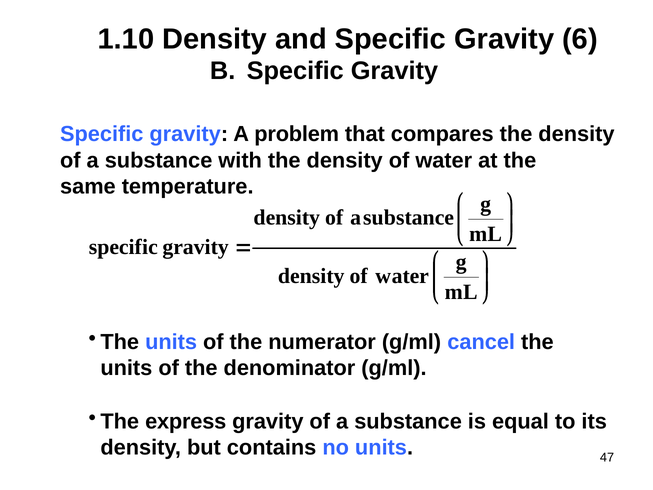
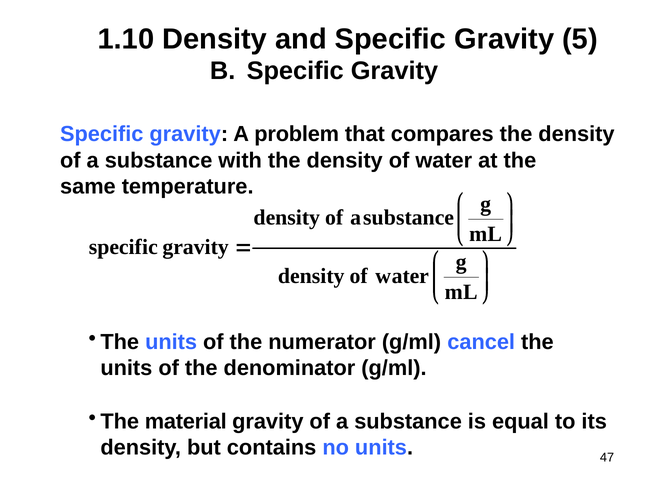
6: 6 -> 5
express: express -> material
